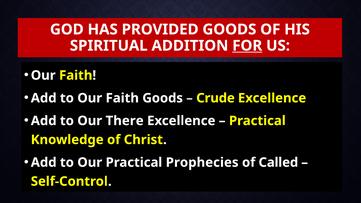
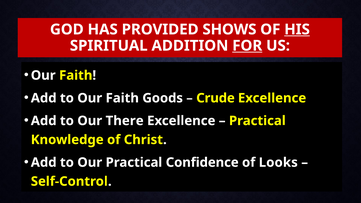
PROVIDED GOODS: GOODS -> SHOWS
HIS underline: none -> present
Prophecies: Prophecies -> Confidence
Called: Called -> Looks
